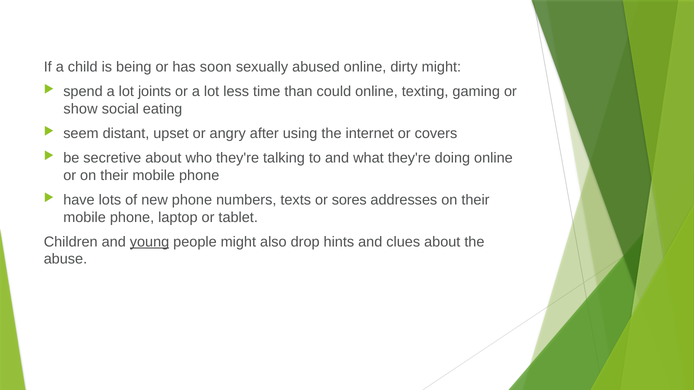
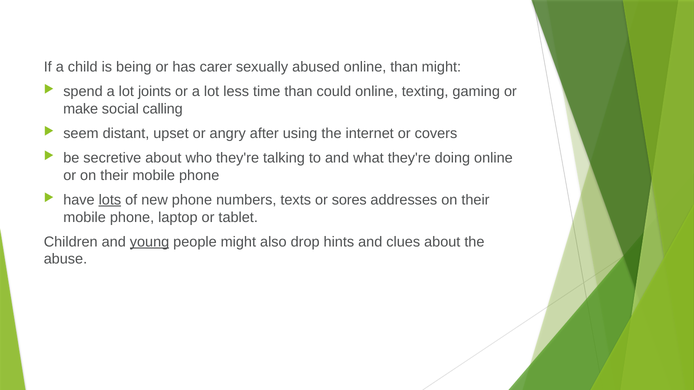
soon: soon -> carer
online dirty: dirty -> than
show: show -> make
eating: eating -> calling
lots underline: none -> present
